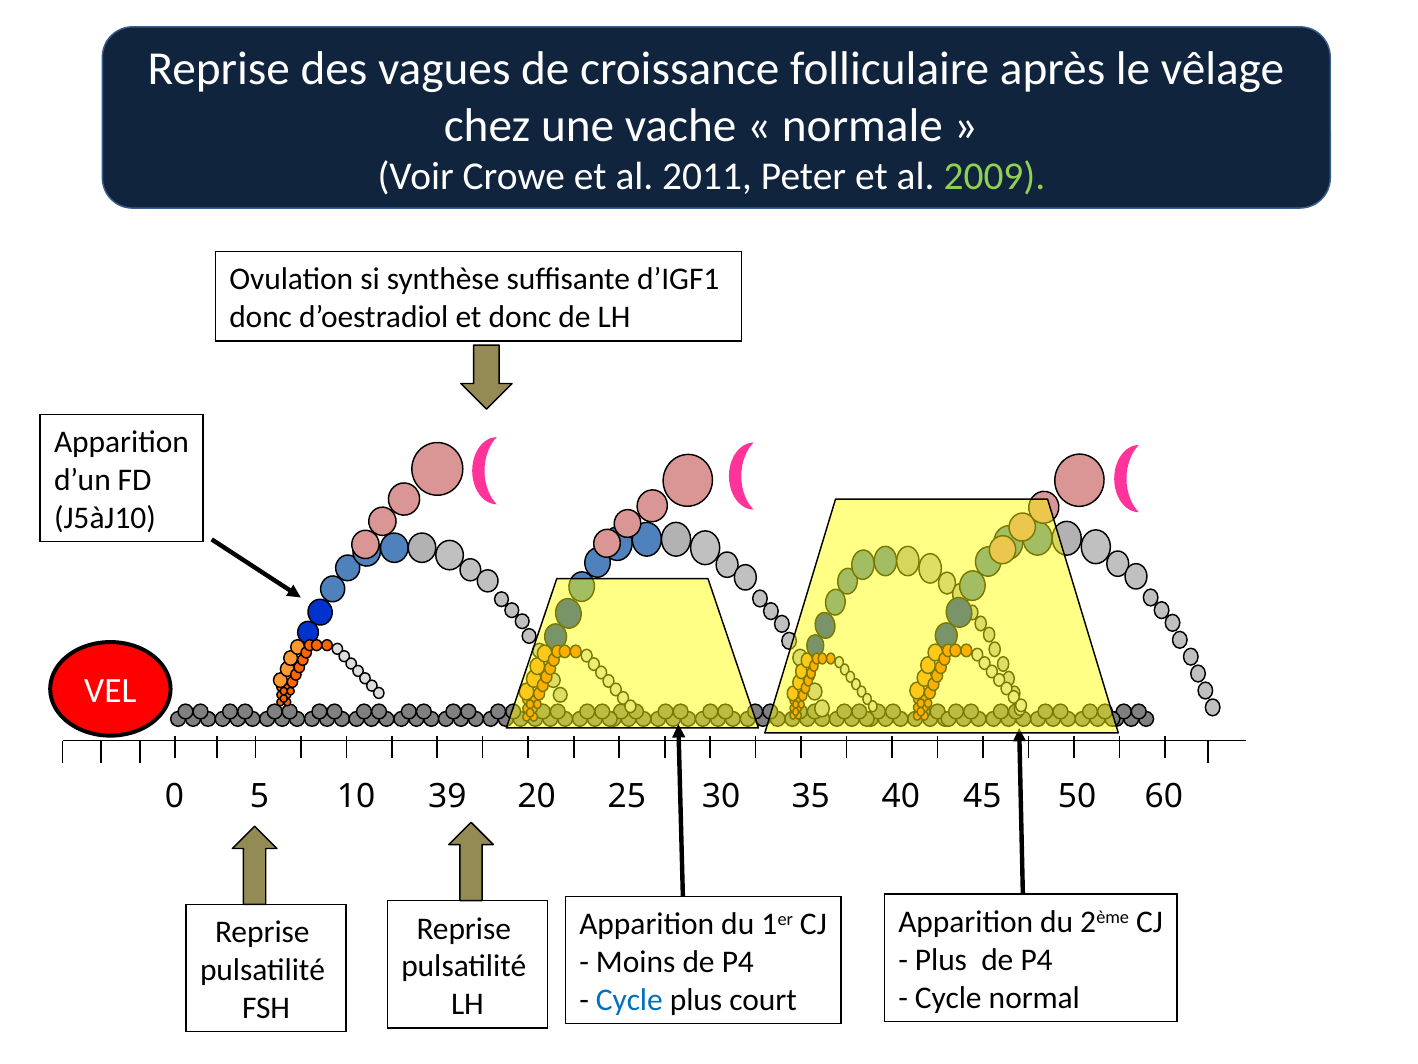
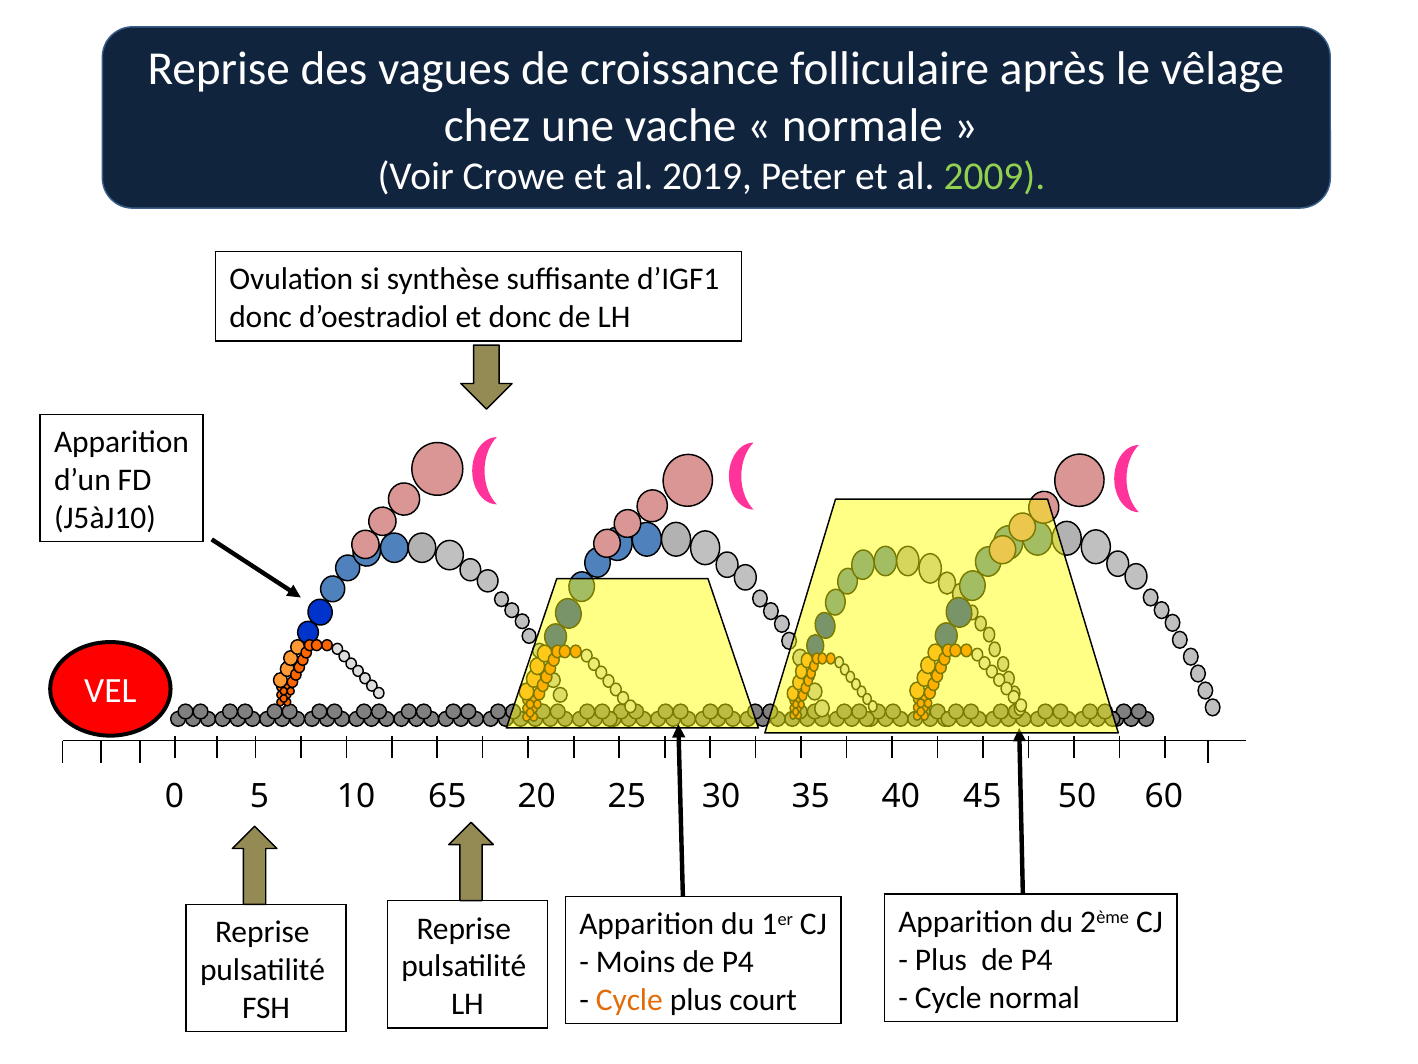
2011: 2011 -> 2019
39: 39 -> 65
Cycle at (629, 1000) colour: blue -> orange
